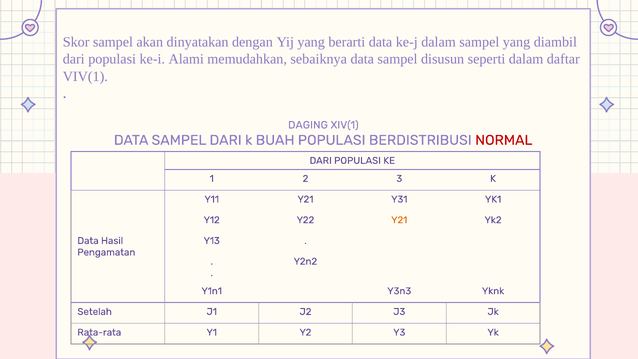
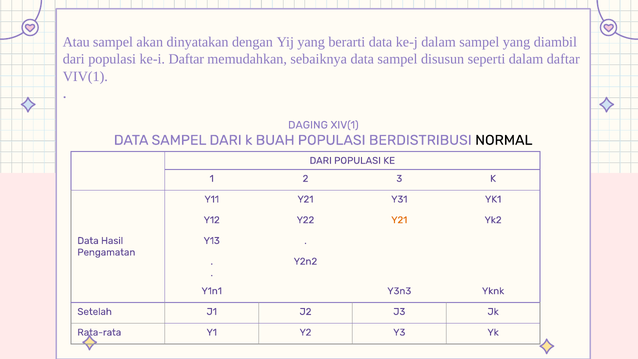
Skor: Skor -> Atau
ke-i Alami: Alami -> Daftar
NORMAL colour: red -> black
